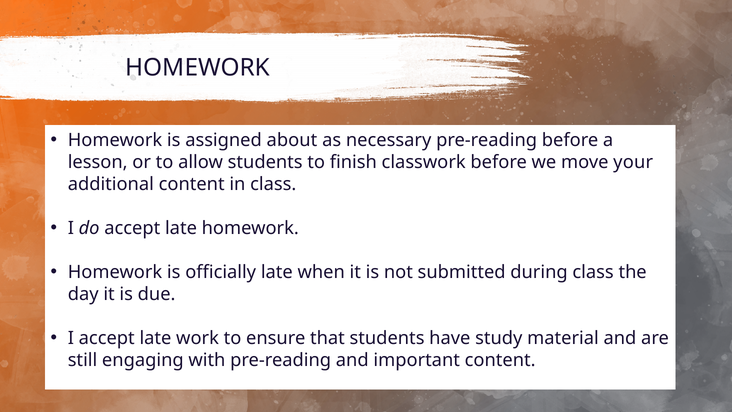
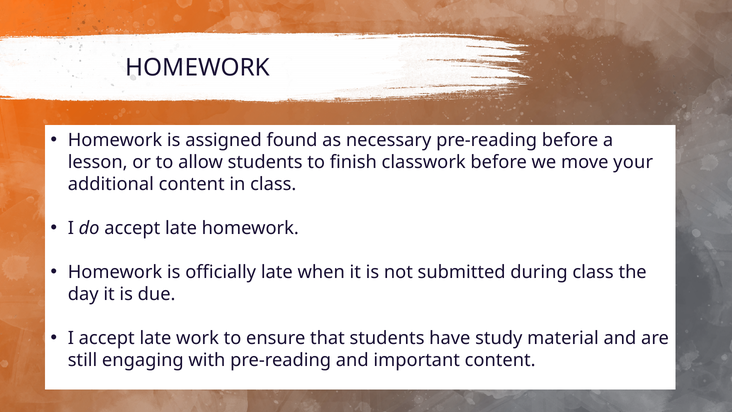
about: about -> found
